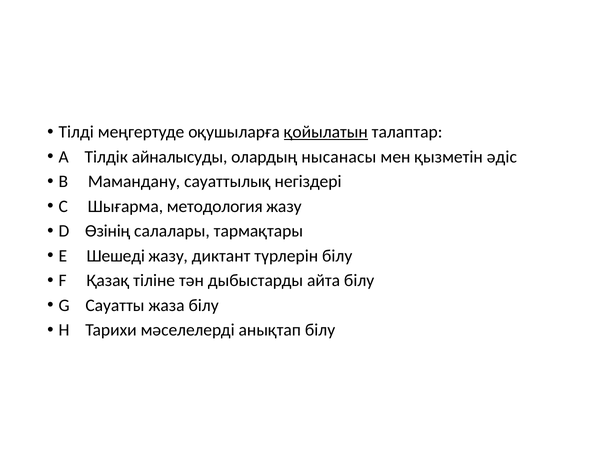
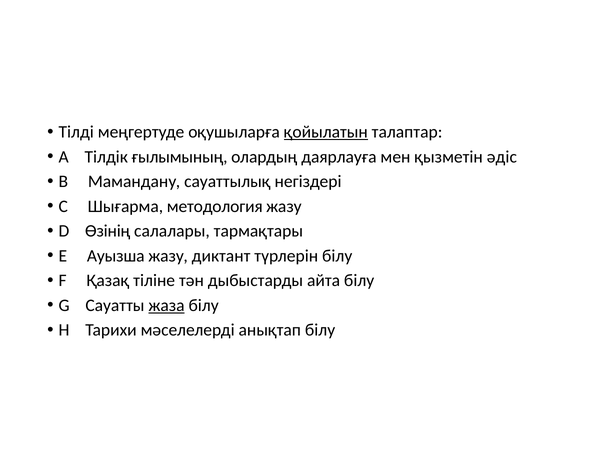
айналысуды: айналысуды -> ғылымының
нысанасы: нысанасы -> даярлауға
Шешеді: Шешеді -> Ауызша
жаза underline: none -> present
